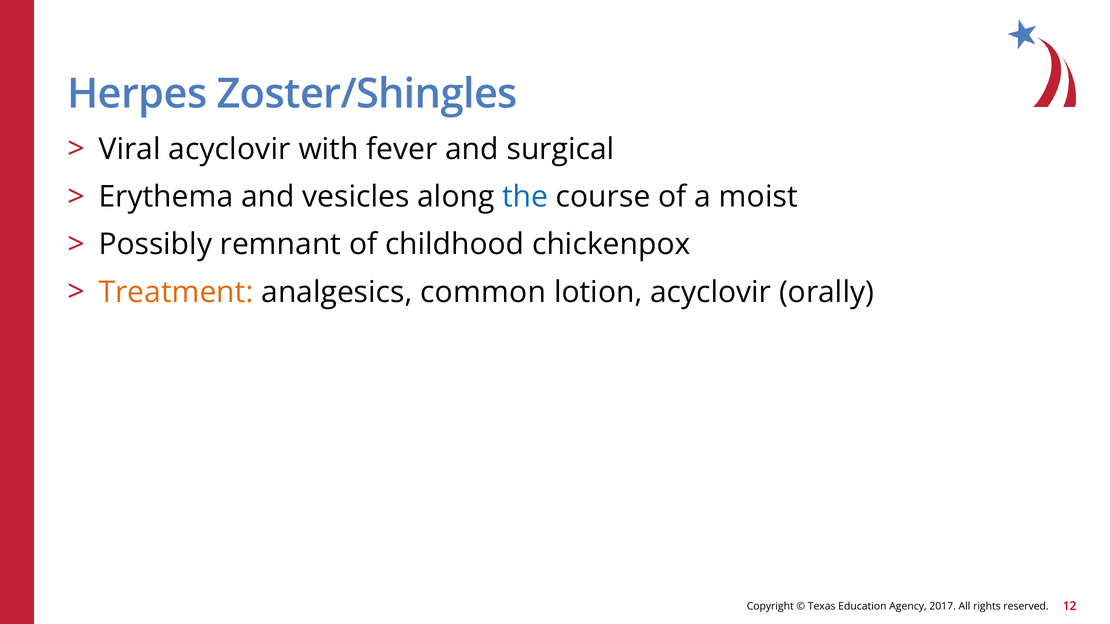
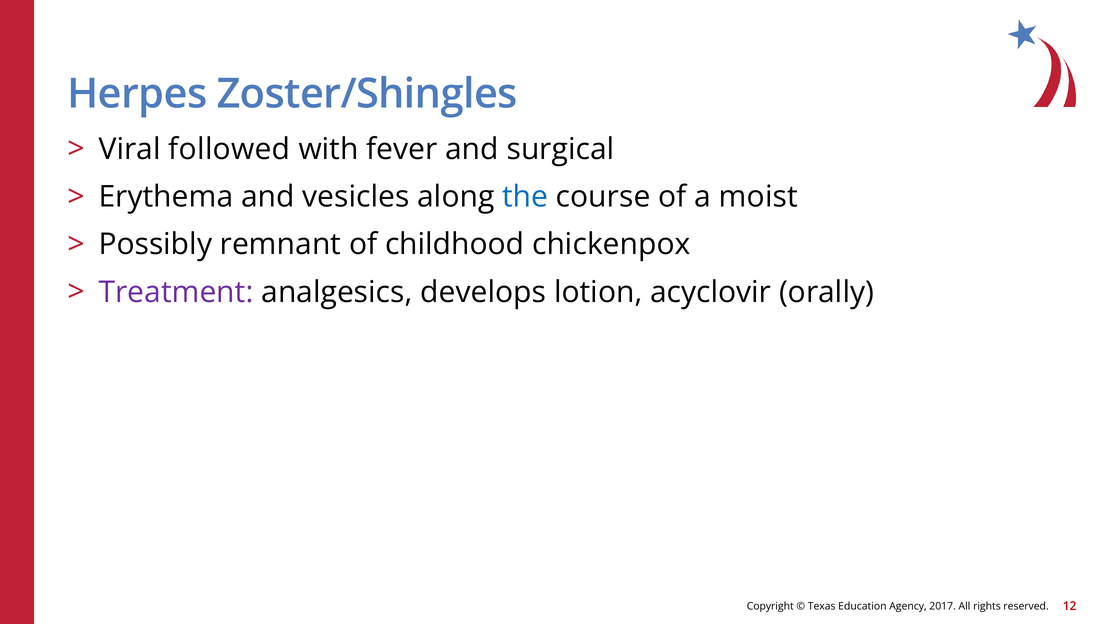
Viral acyclovir: acyclovir -> followed
Treatment colour: orange -> purple
common: common -> develops
